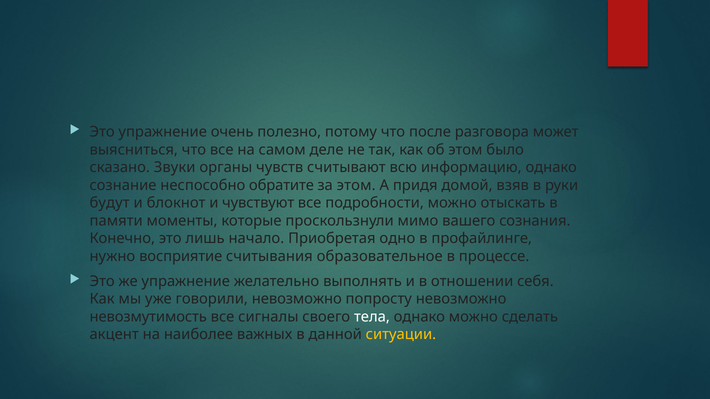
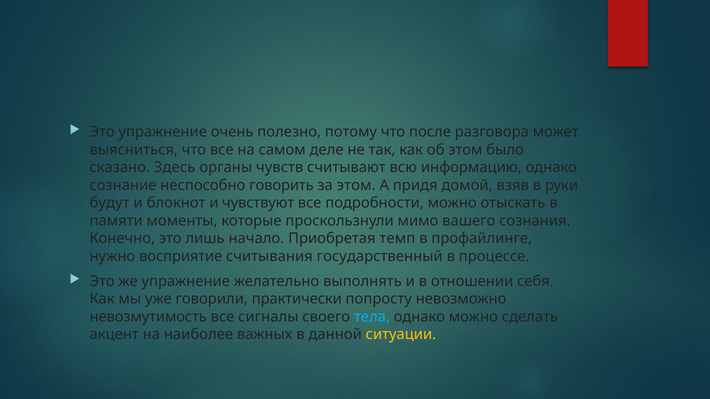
Звуки: Звуки -> Здесь
обратите: обратите -> говорить
одно: одно -> темп
образовательное: образовательное -> государственный
говорили невозможно: невозможно -> практически
тела colour: white -> light blue
